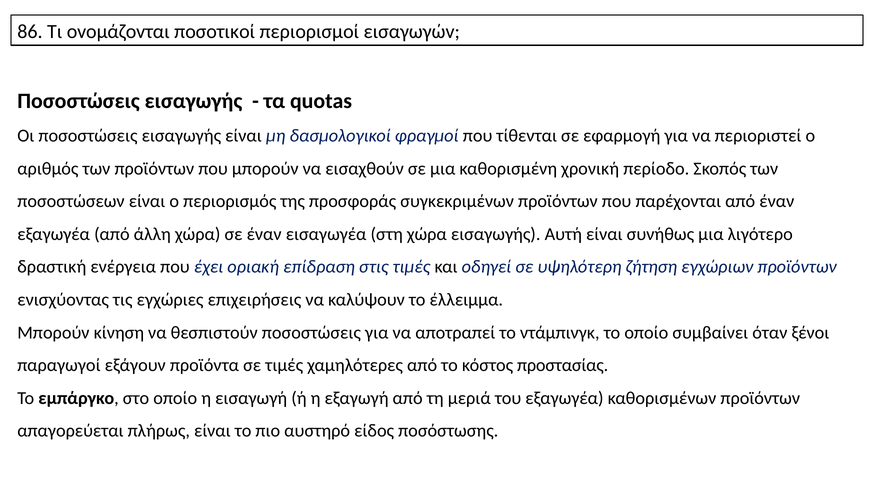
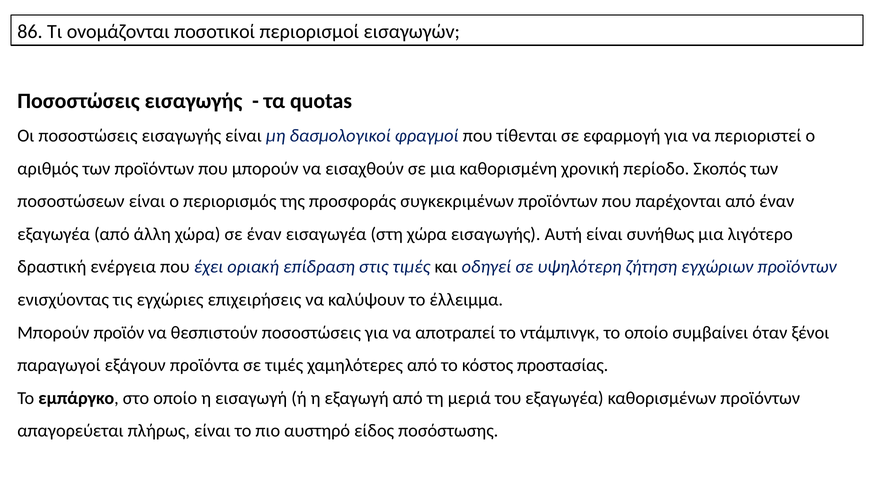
κίνηση: κίνηση -> προϊόν
